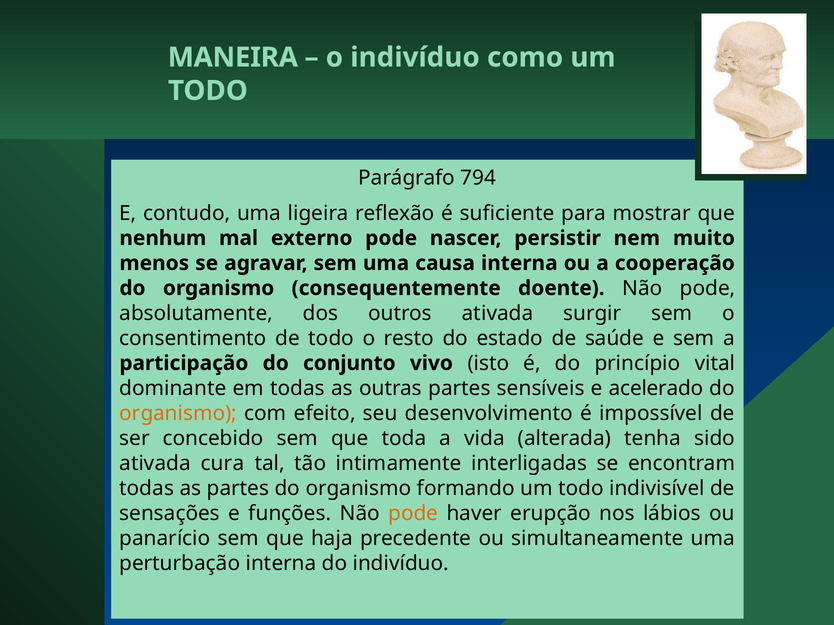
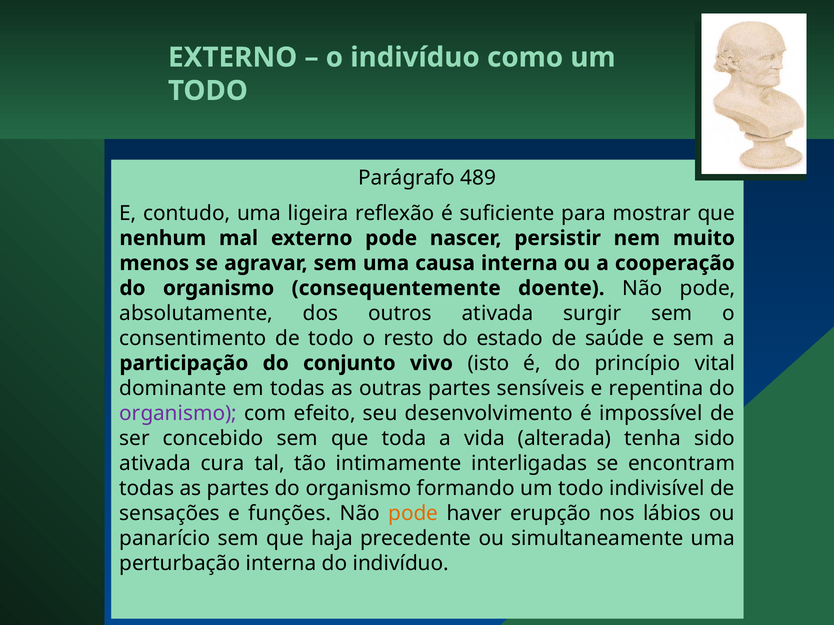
MANEIRA at (233, 57): MANEIRA -> EXTERNO
794: 794 -> 489
acelerado: acelerado -> repentina
organismo at (178, 414) colour: orange -> purple
